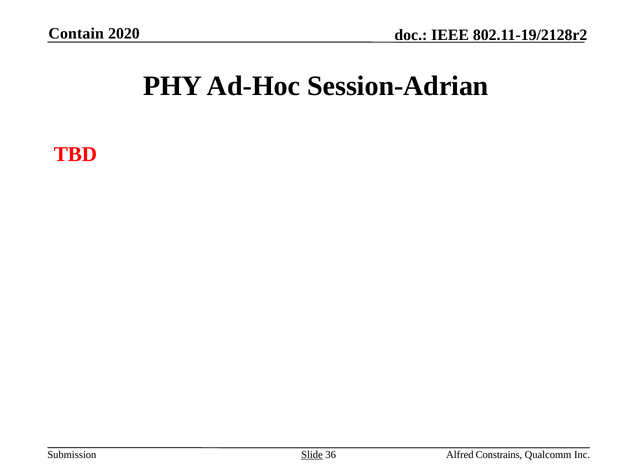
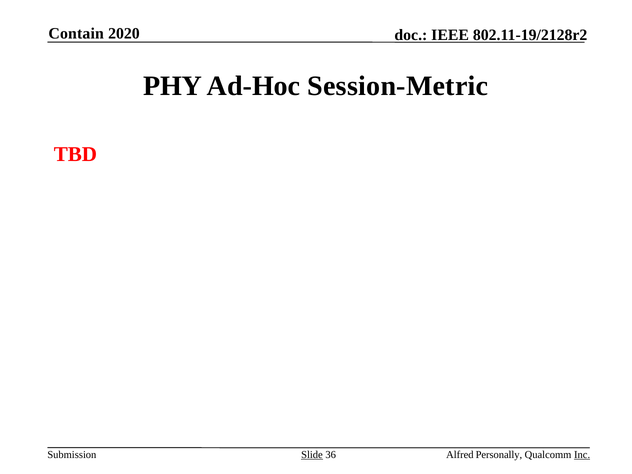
Session-Adrian: Session-Adrian -> Session-Metric
Constrains: Constrains -> Personally
Inc underline: none -> present
